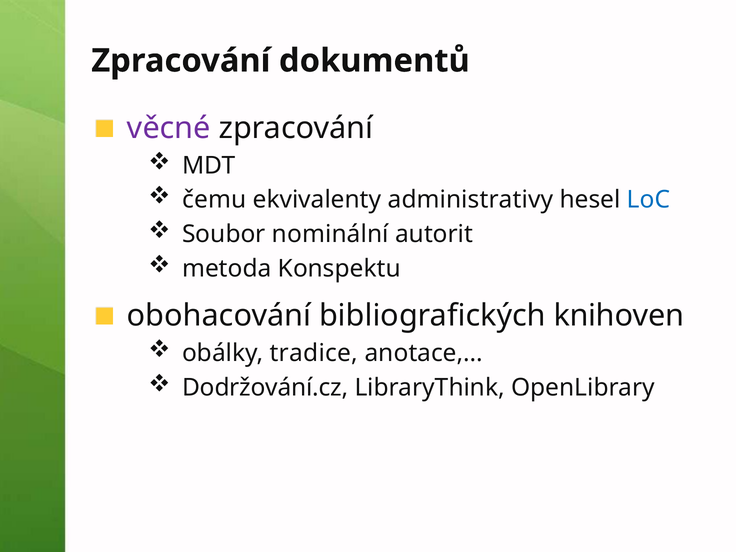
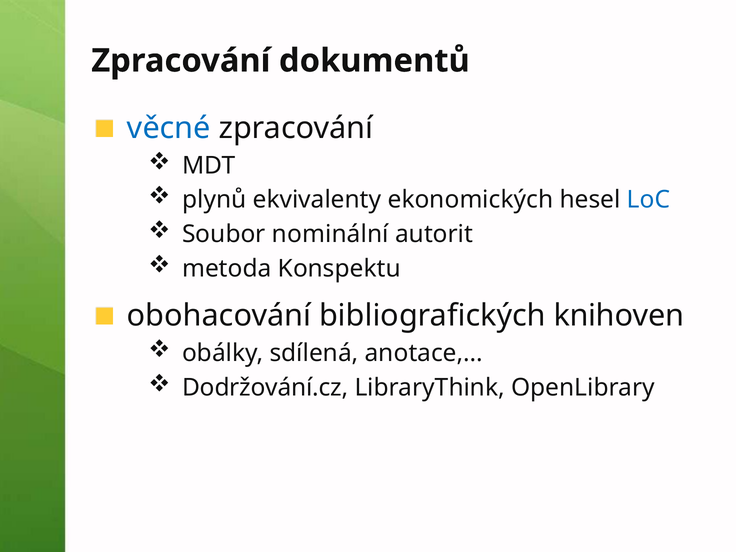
věcné colour: purple -> blue
čemu: čemu -> plynů
administrativy: administrativy -> ekonomických
tradice: tradice -> sdílená
